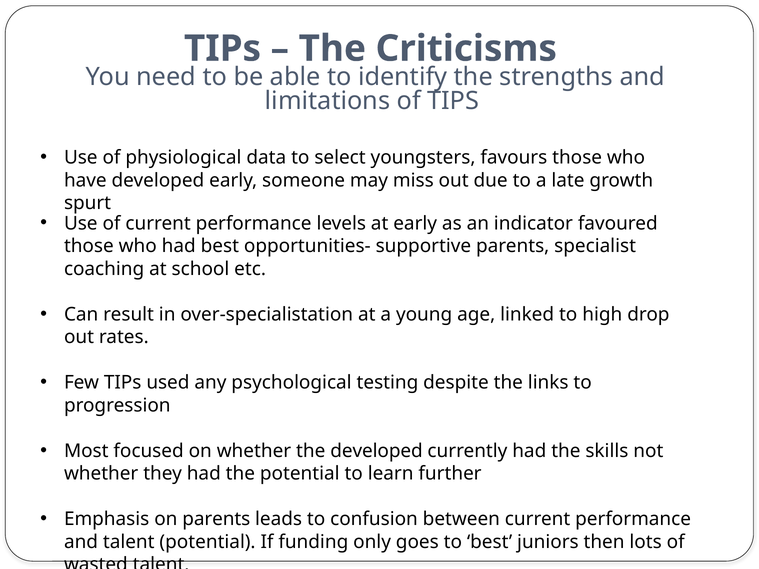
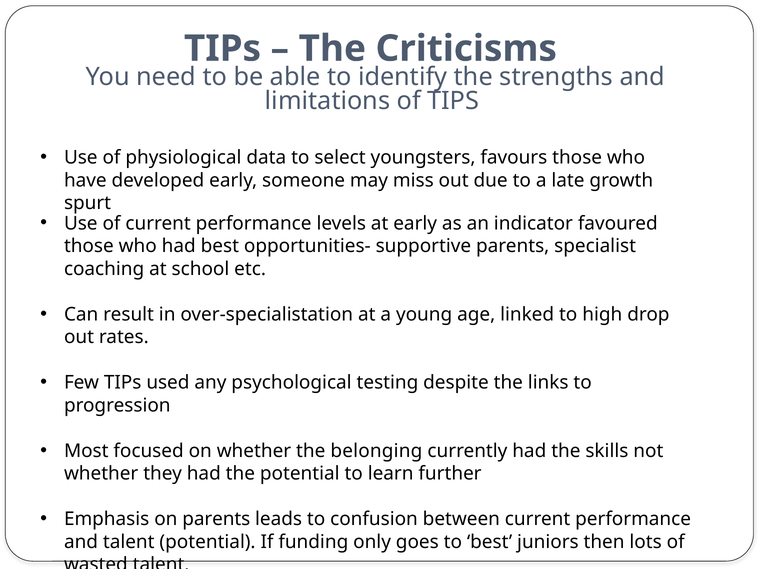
the developed: developed -> belonging
